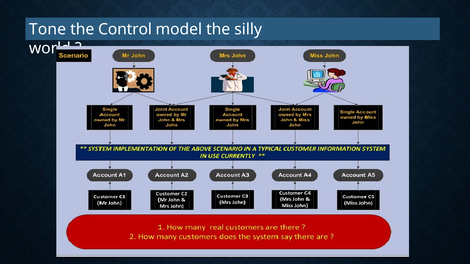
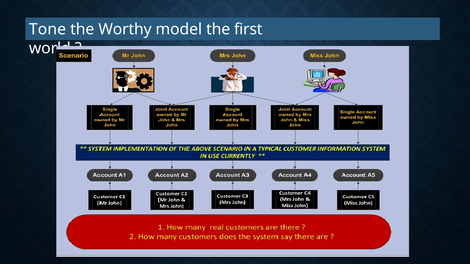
Control: Control -> Worthy
silly: silly -> first
